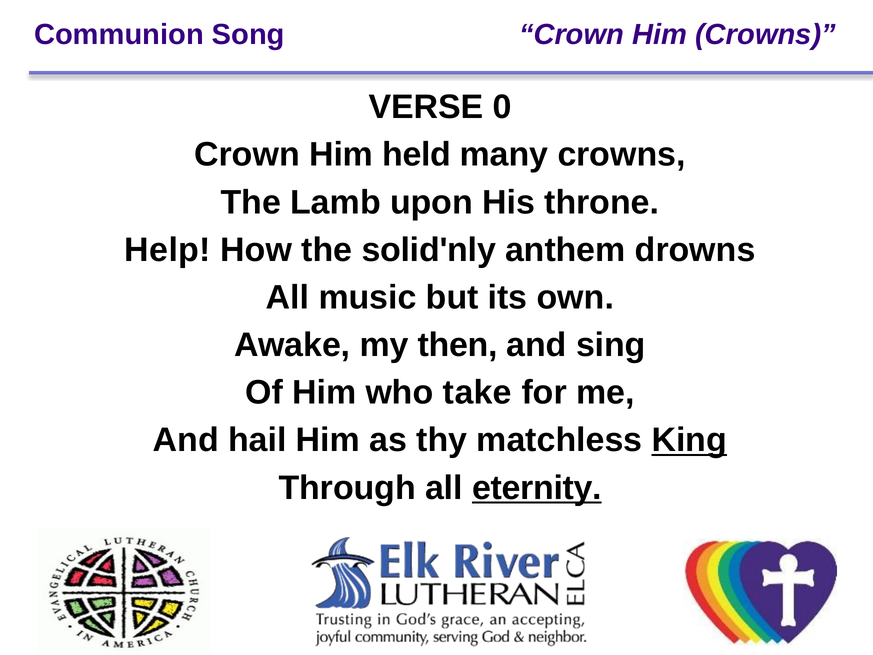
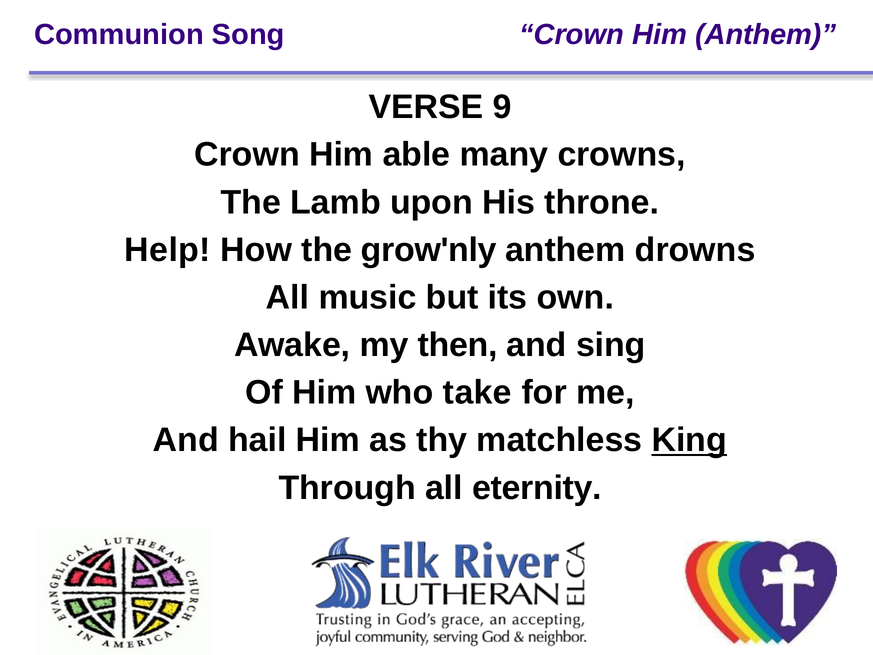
Him Crowns: Crowns -> Anthem
0: 0 -> 9
held: held -> able
solid'nly: solid'nly -> grow'nly
eternity underline: present -> none
